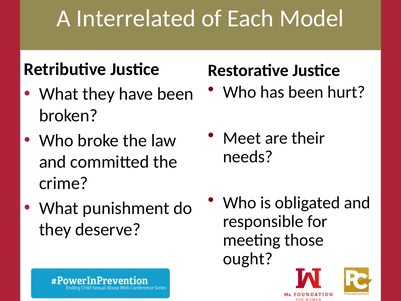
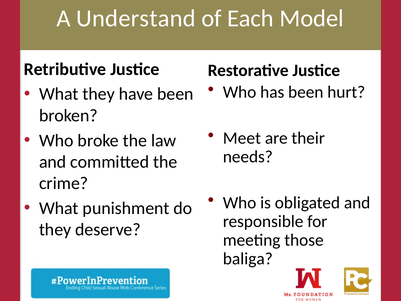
Interrelated: Interrelated -> Understand
ought: ought -> baliga
